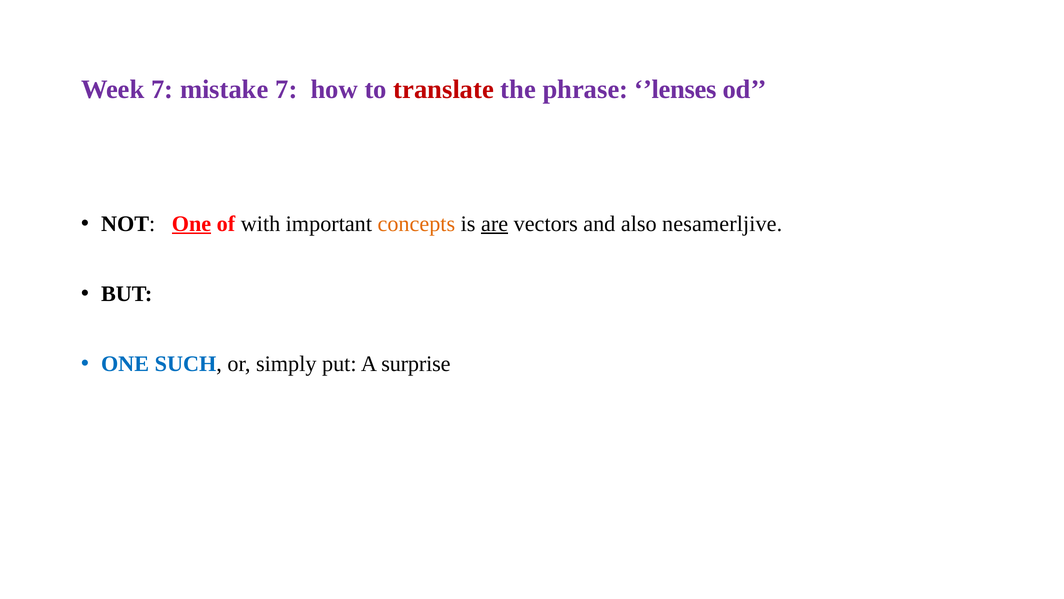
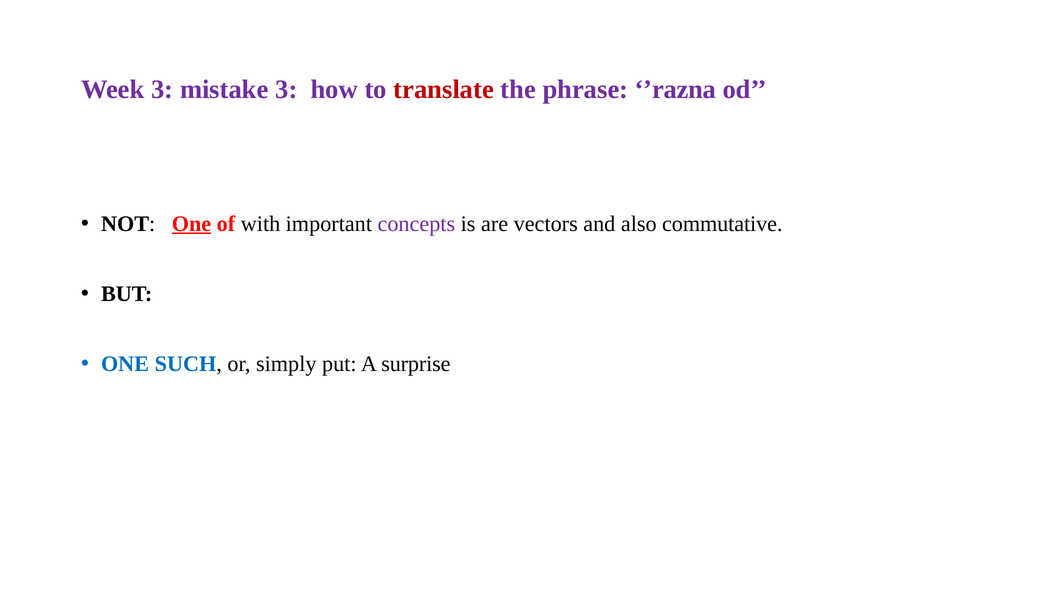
Week 7: 7 -> 3
mistake 7: 7 -> 3
’lenses: ’lenses -> ’razna
concepts colour: orange -> purple
are underline: present -> none
nesamerljive: nesamerljive -> commutative
